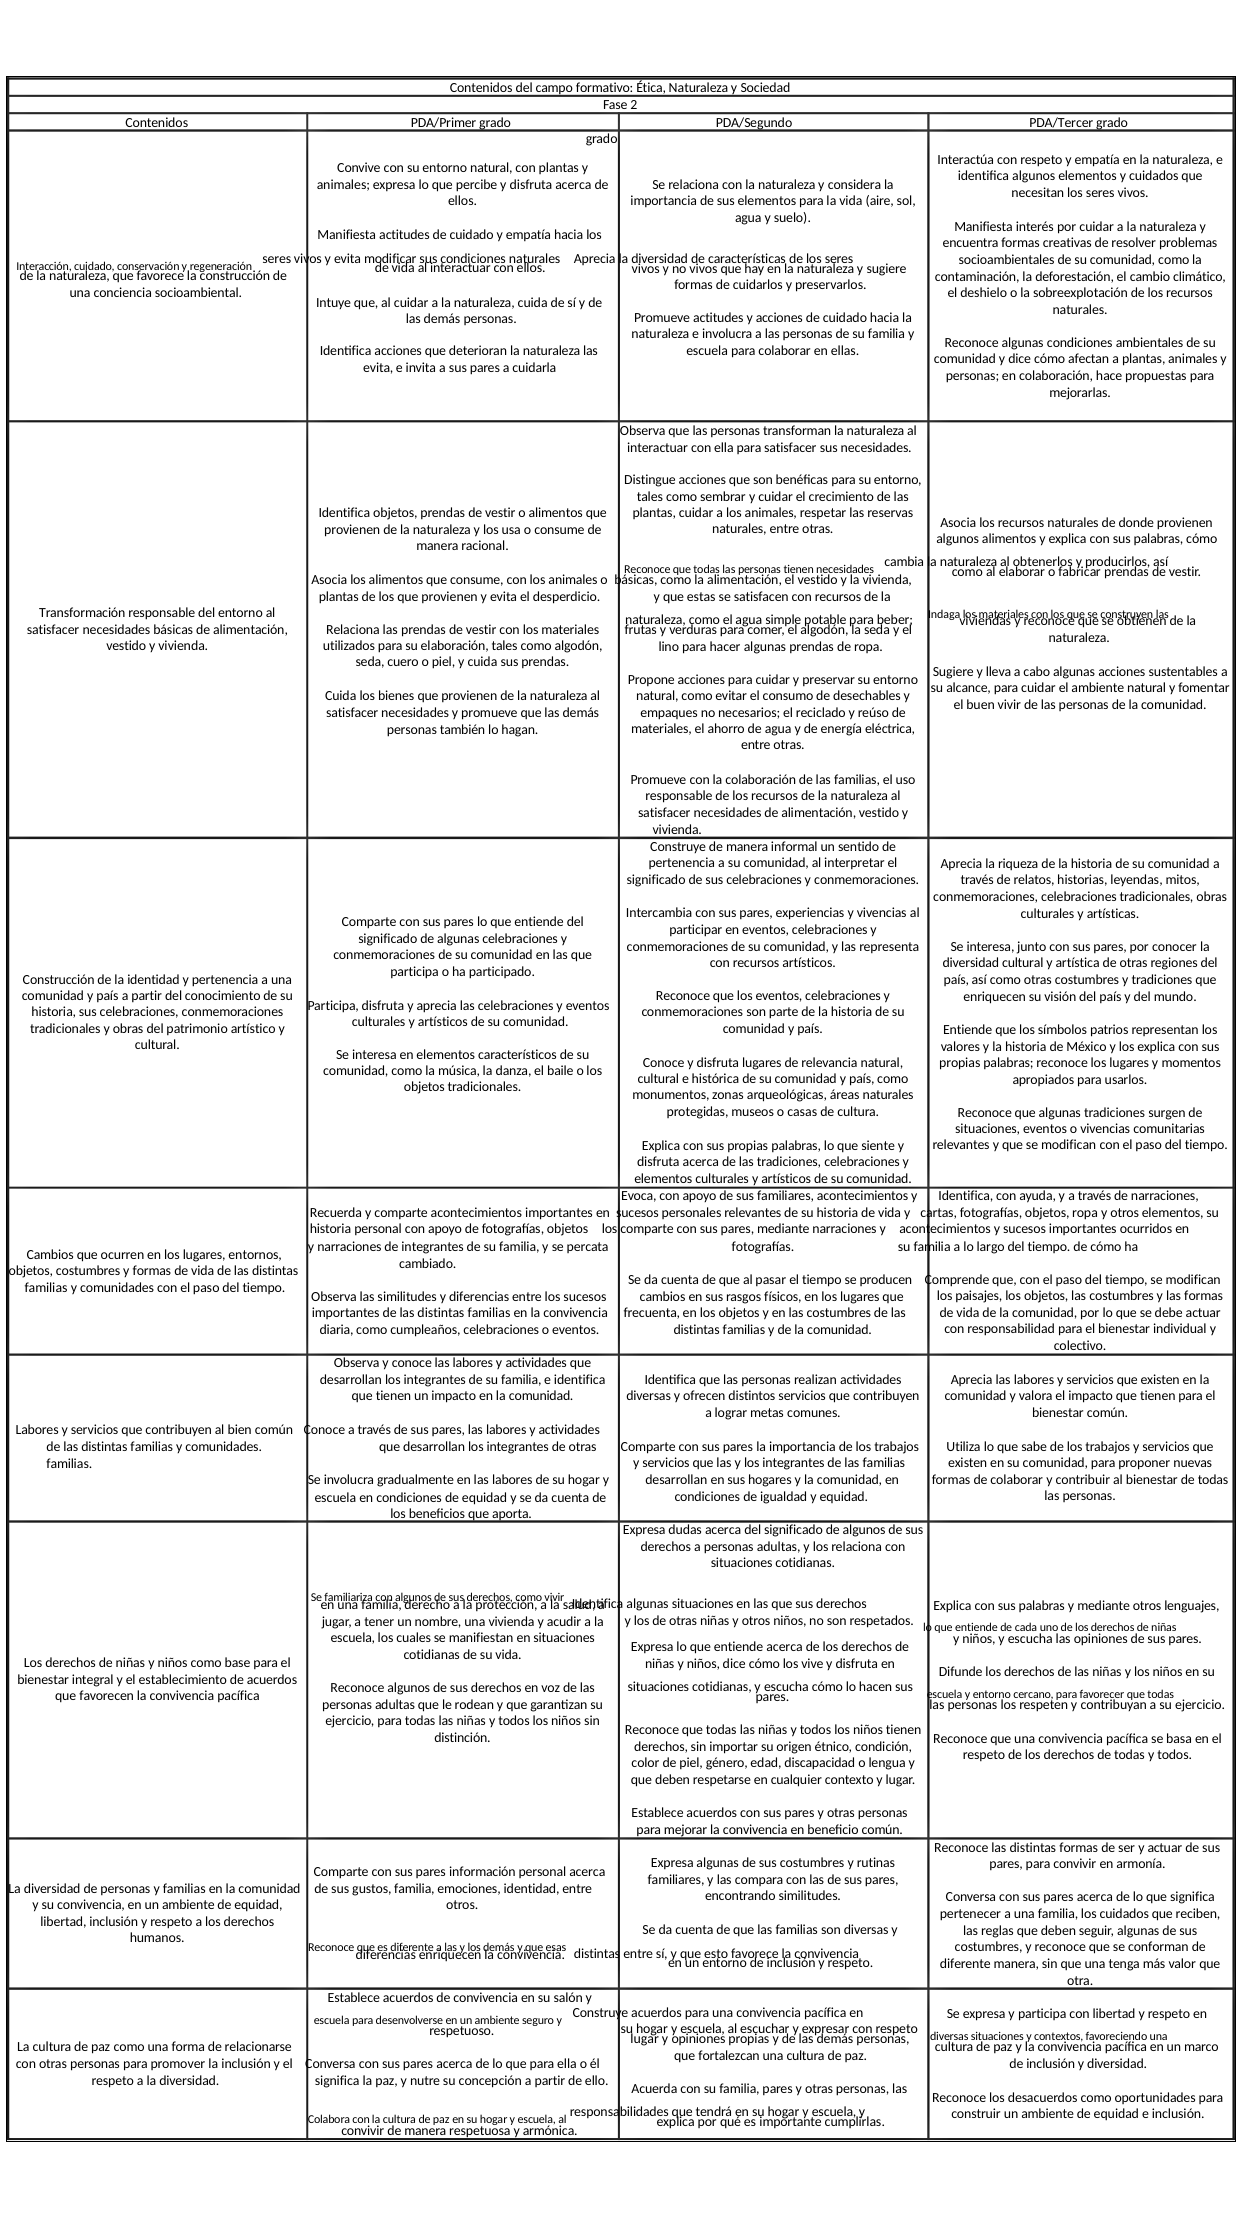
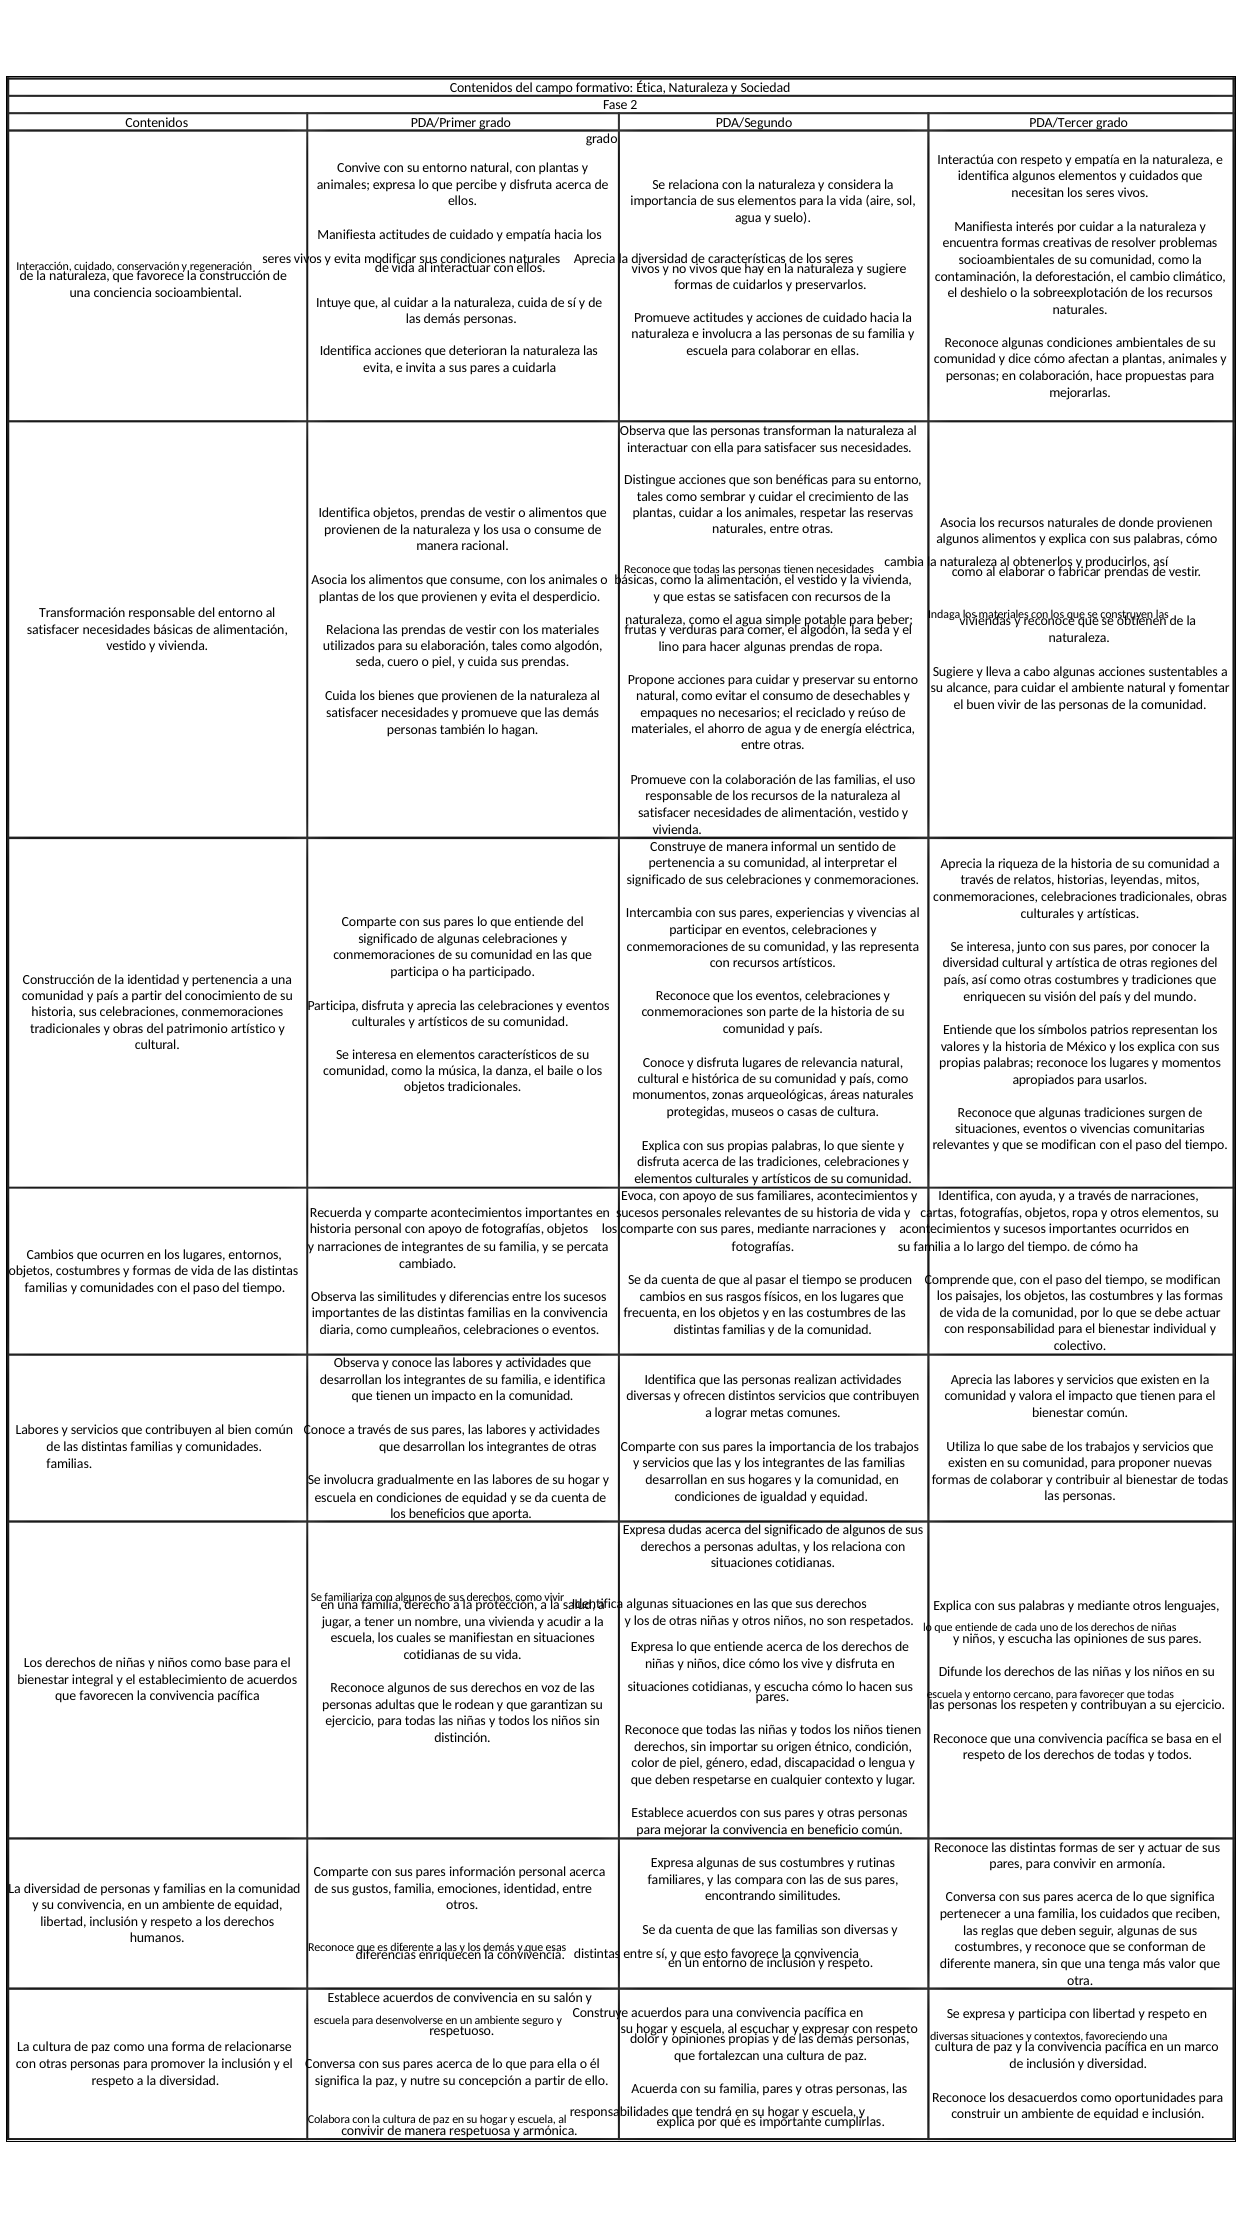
lugar at (645, 2039): lugar -> dolor
